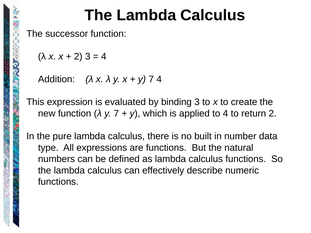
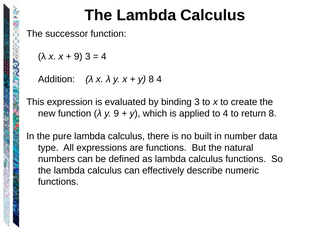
2 at (78, 57): 2 -> 9
7 at (151, 79): 7 -> 8
λ y 7: 7 -> 9
return 2: 2 -> 8
